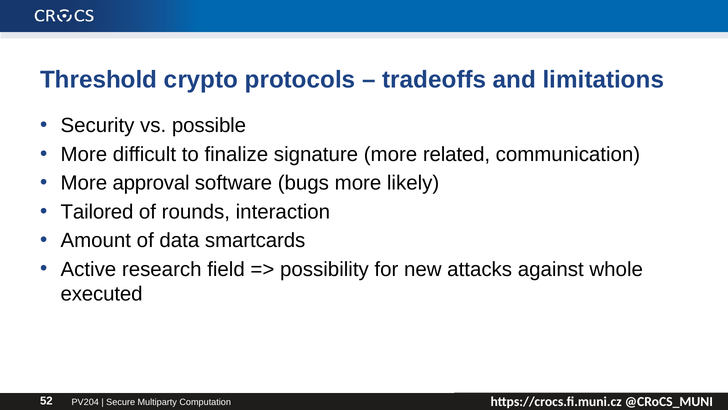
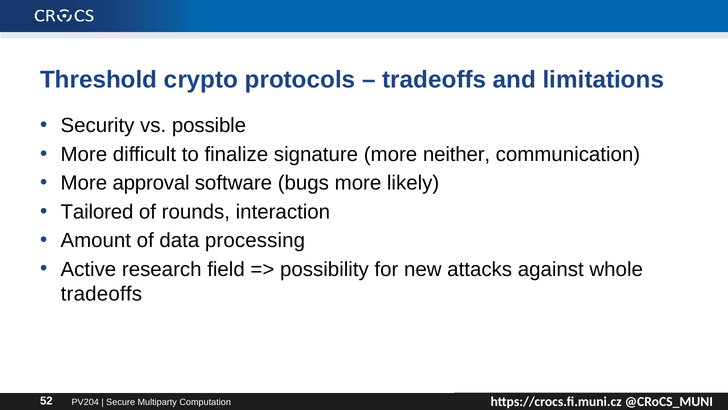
related: related -> neither
smartcards: smartcards -> processing
executed at (102, 294): executed -> tradeoffs
